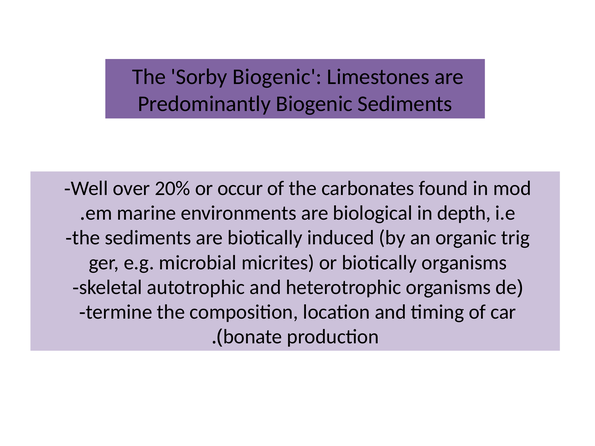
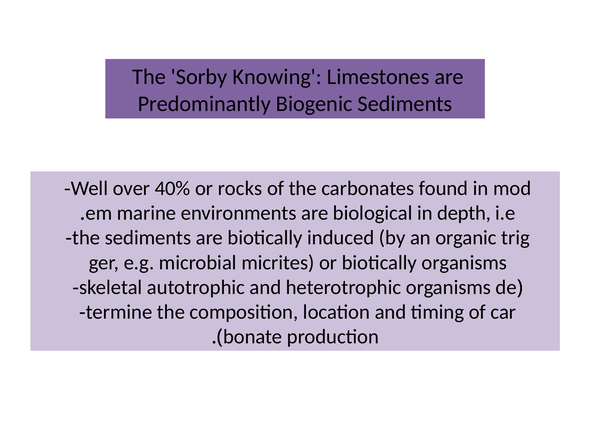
Sorby Biogenic: Biogenic -> Knowing
20%: 20% -> 40%
occur: occur -> rocks
